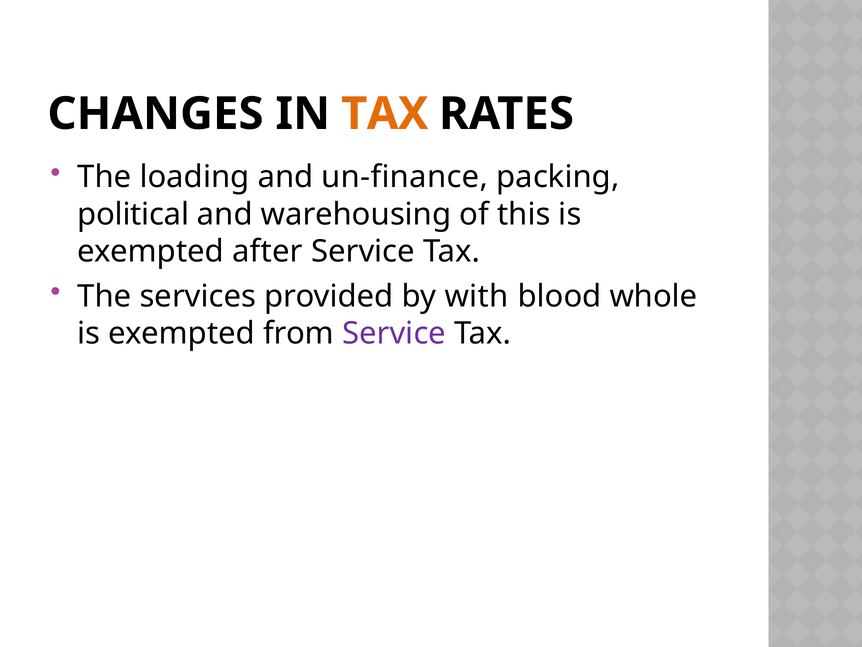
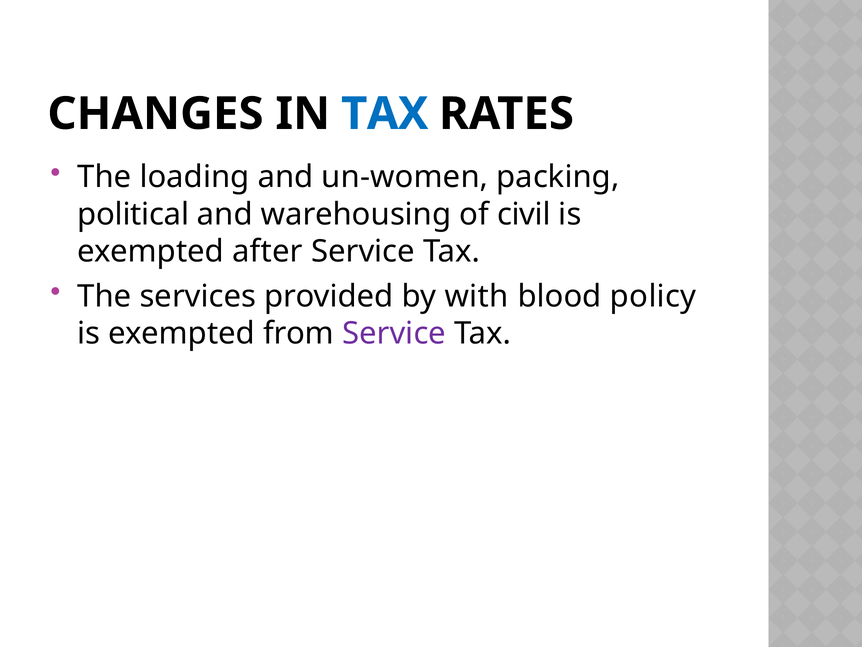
TAX at (385, 114) colour: orange -> blue
un-finance: un-finance -> un-women
this: this -> civil
whole: whole -> policy
